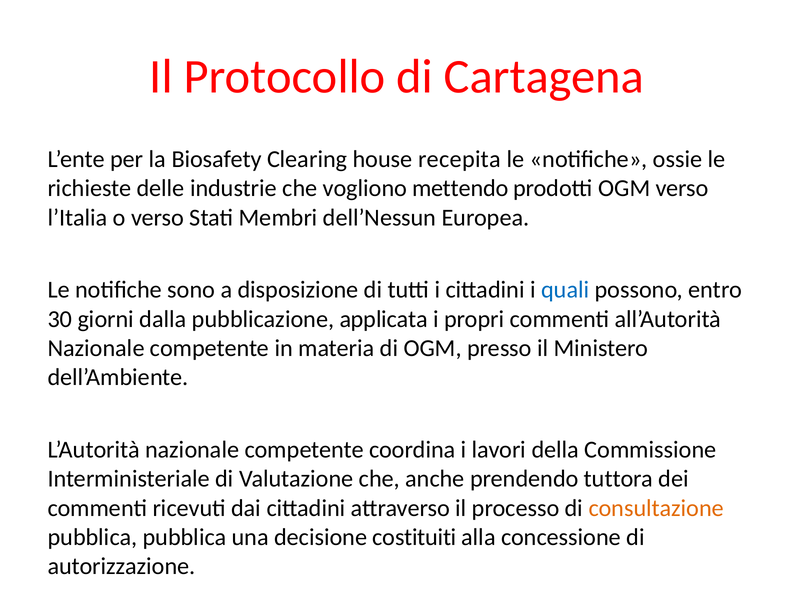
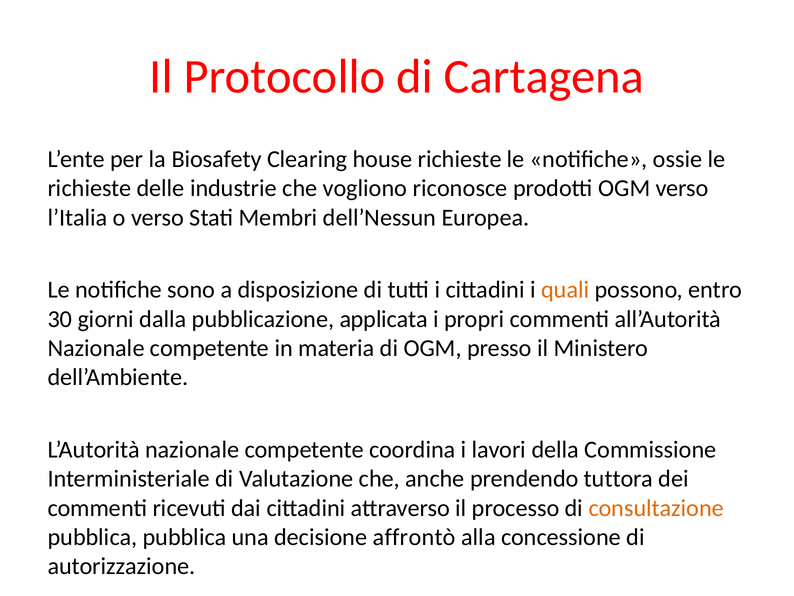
house recepita: recepita -> richieste
mettendo: mettendo -> riconosce
quali colour: blue -> orange
costituiti: costituiti -> affrontò
